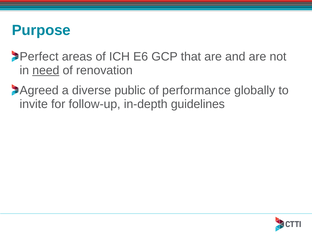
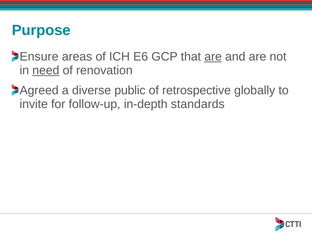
Perfect: Perfect -> Ensure
are at (213, 57) underline: none -> present
performance: performance -> retrospective
guidelines: guidelines -> standards
